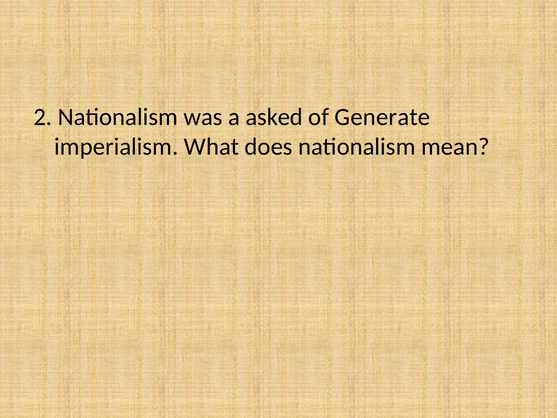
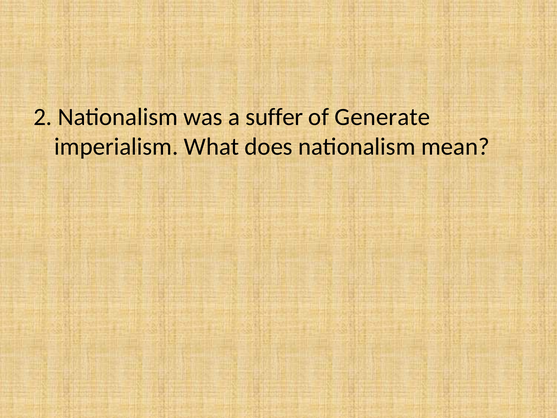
asked: asked -> suffer
